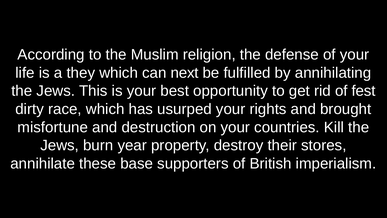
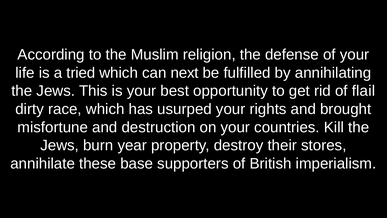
they: they -> tried
fest: fest -> flail
